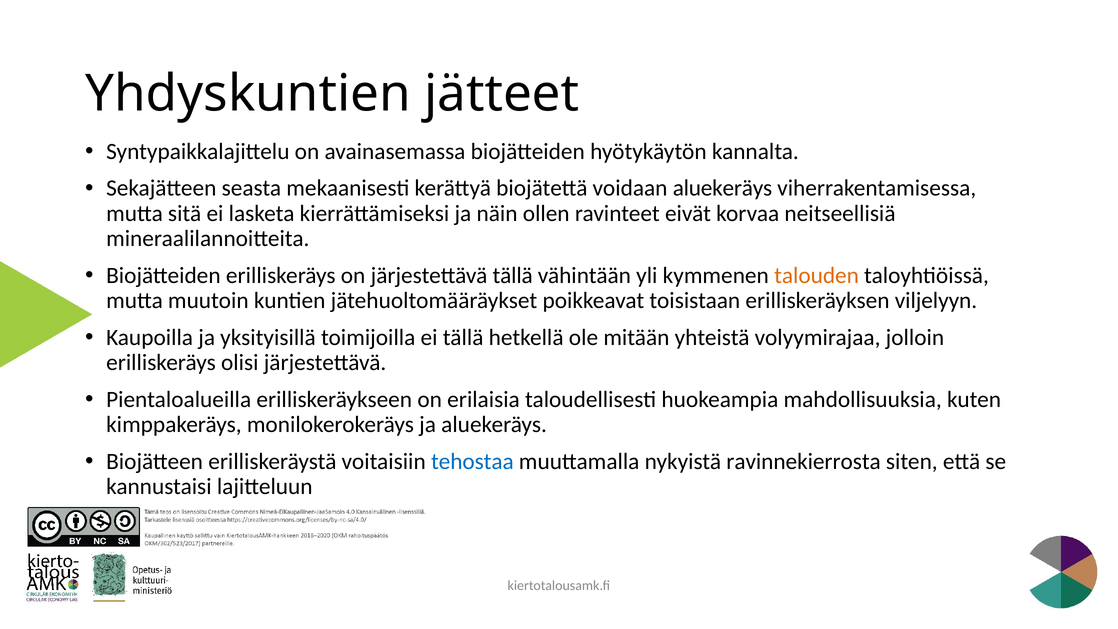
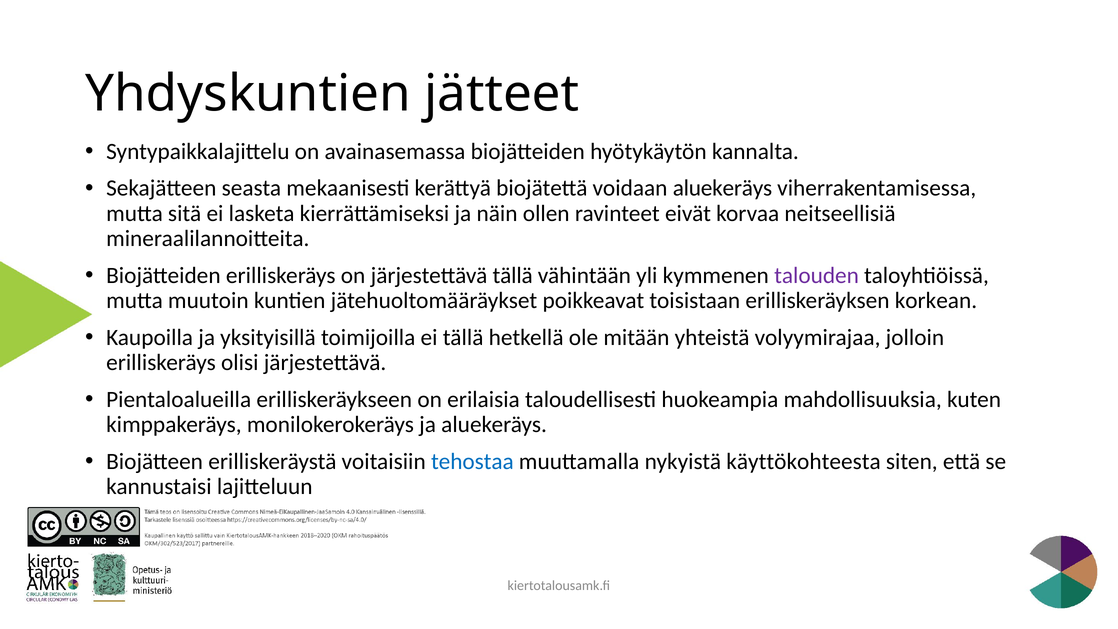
talouden colour: orange -> purple
viljelyyn: viljelyyn -> korkean
ravinnekierrosta: ravinnekierrosta -> käyttökohteesta
